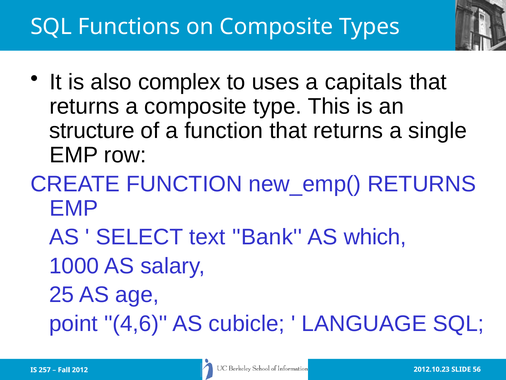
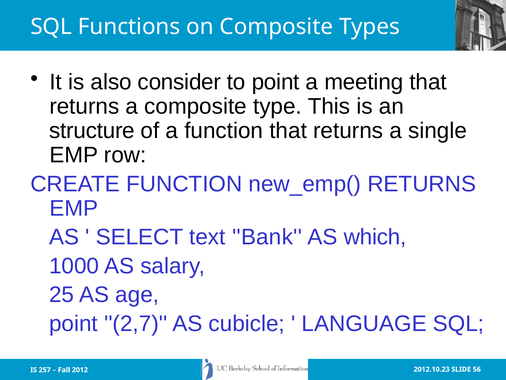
complex: complex -> consider
to uses: uses -> point
capitals: capitals -> meeting
4,6: 4,6 -> 2,7
